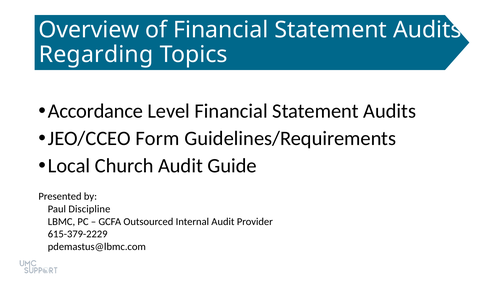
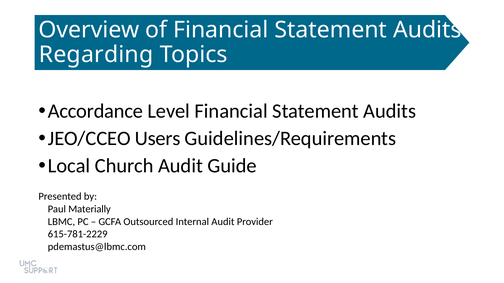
Form: Form -> Users
Discipline: Discipline -> Materially
615-379-2229: 615-379-2229 -> 615-781-2229
